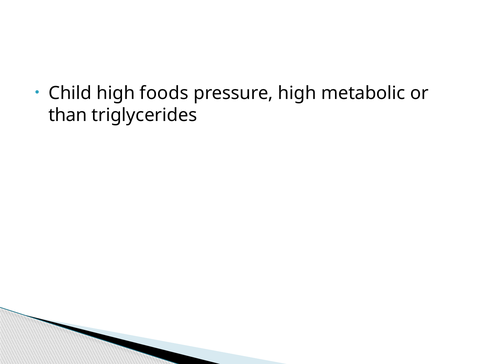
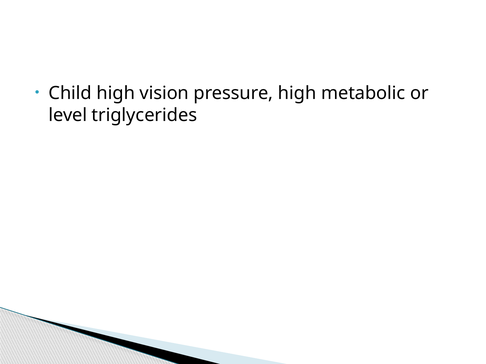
foods: foods -> vision
than: than -> level
